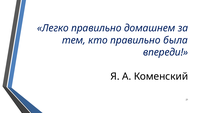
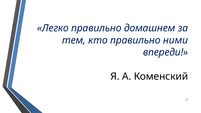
была: была -> ними
